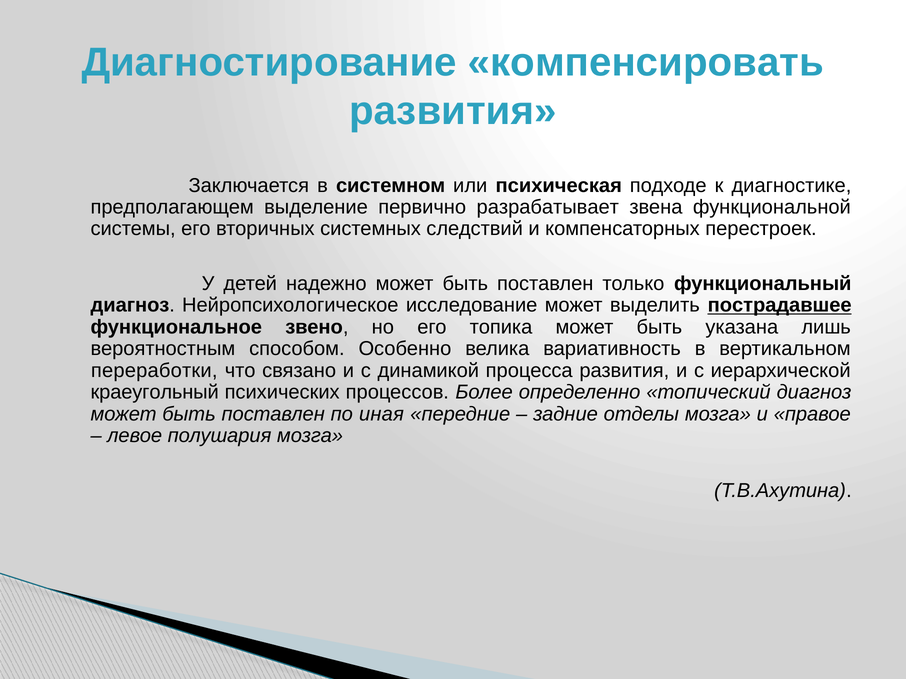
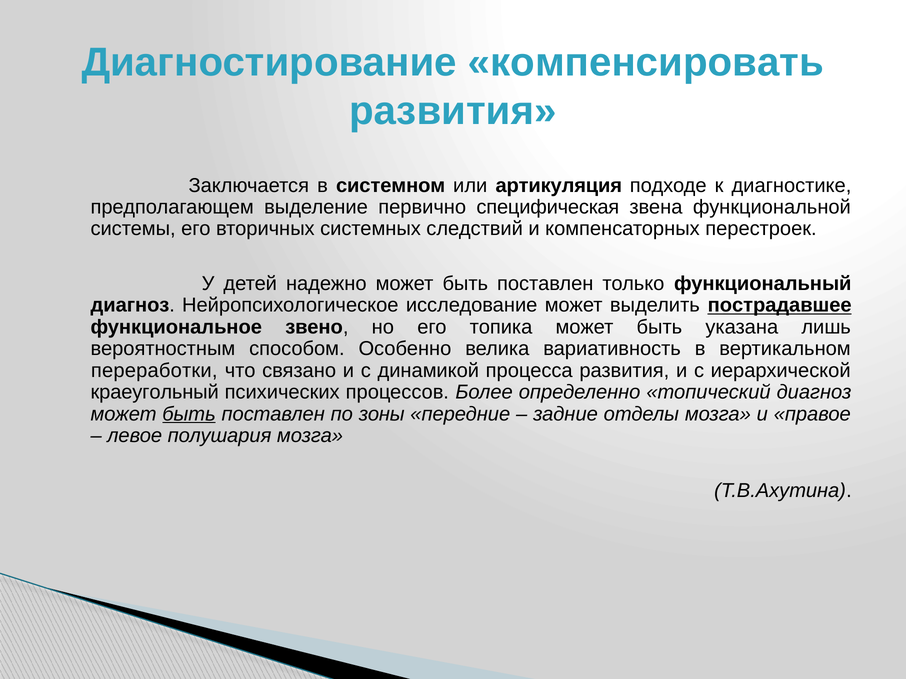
психическая: психическая -> артикуляция
разрабатывает: разрабатывает -> специфическая
быть at (189, 414) underline: none -> present
иная: иная -> зоны
